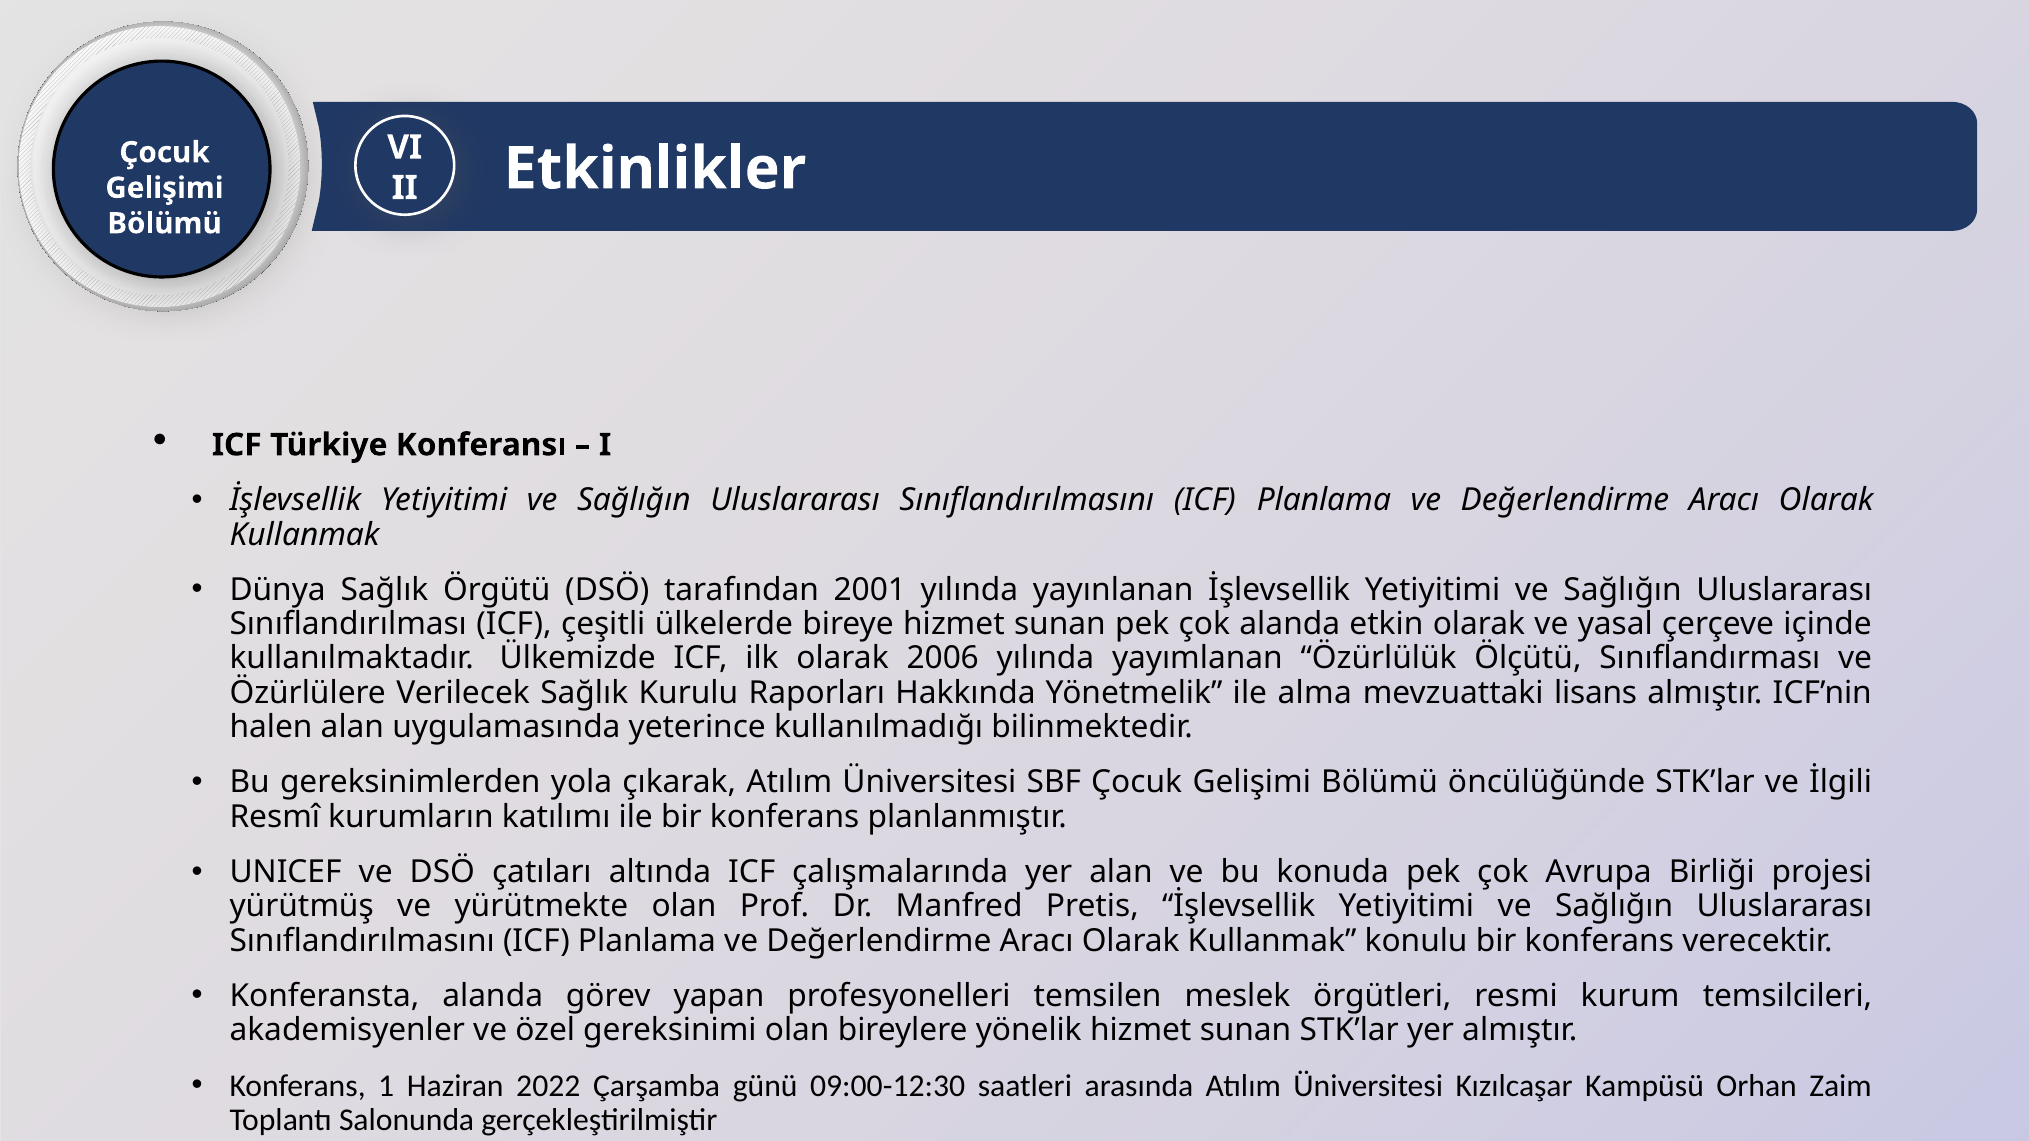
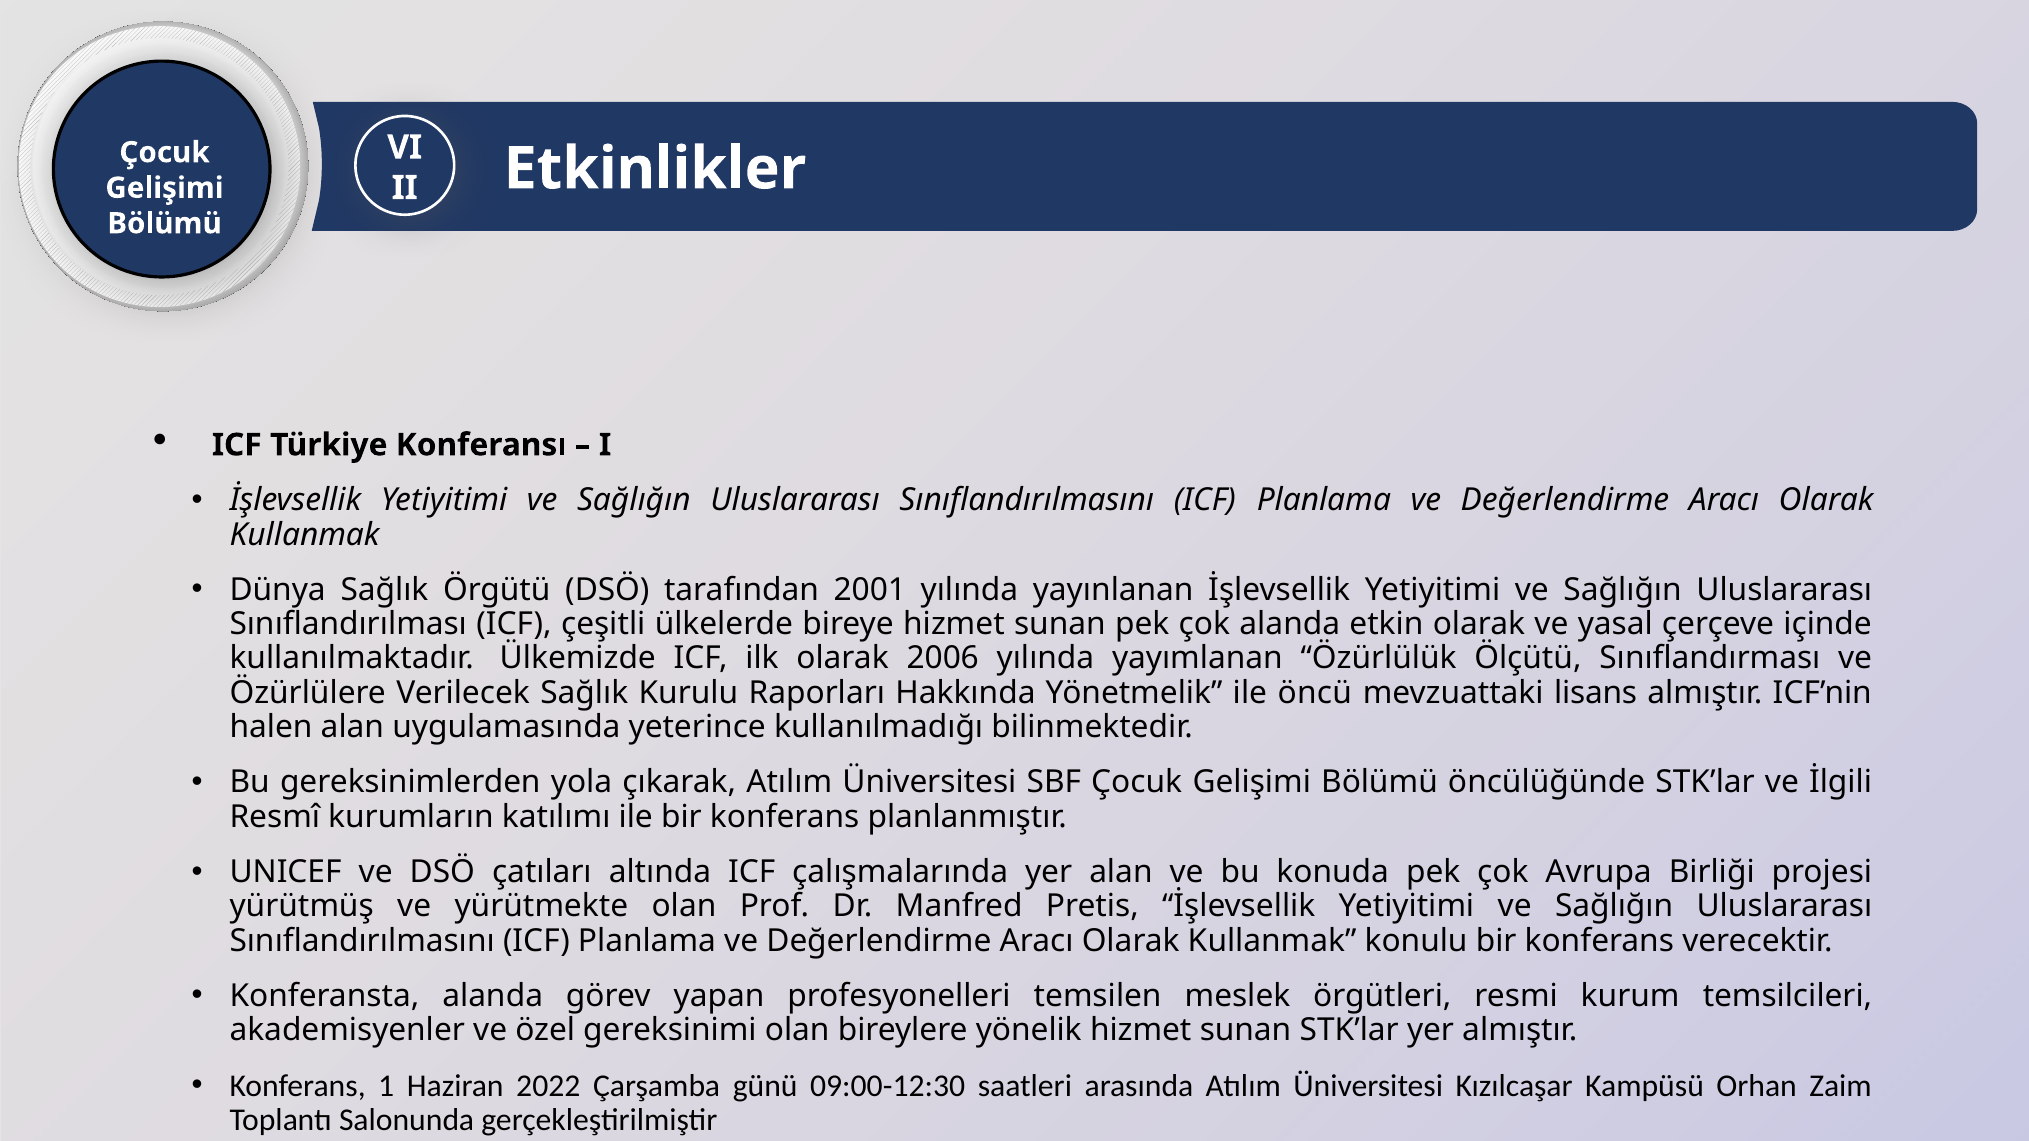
alma: alma -> öncü
